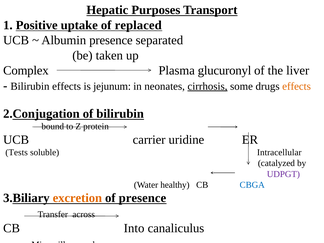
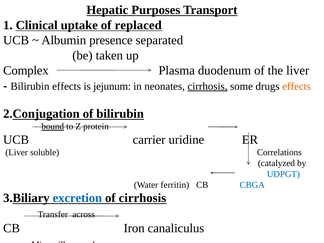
Positive: Positive -> Clinical
glucuronyl: glucuronyl -> duodenum
bound underline: none -> present
Tests at (17, 152): Tests -> Liver
Intracellular: Intracellular -> Correlations
UDPGT colour: purple -> blue
healthy: healthy -> ferritin
excretion colour: orange -> blue
of presence: presence -> cirrhosis
Into: Into -> Iron
